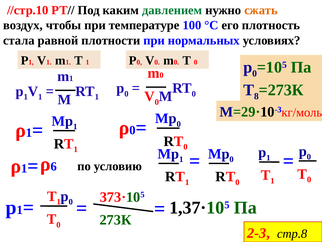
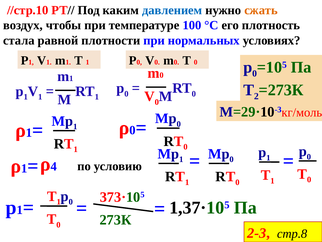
давлением colour: green -> blue
8: 8 -> 2
6: 6 -> 4
